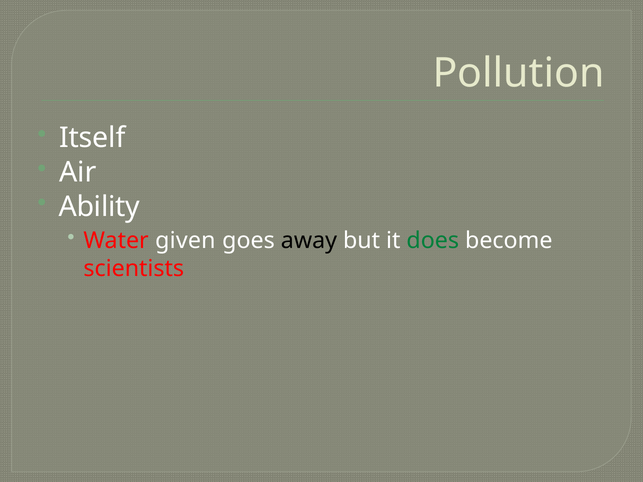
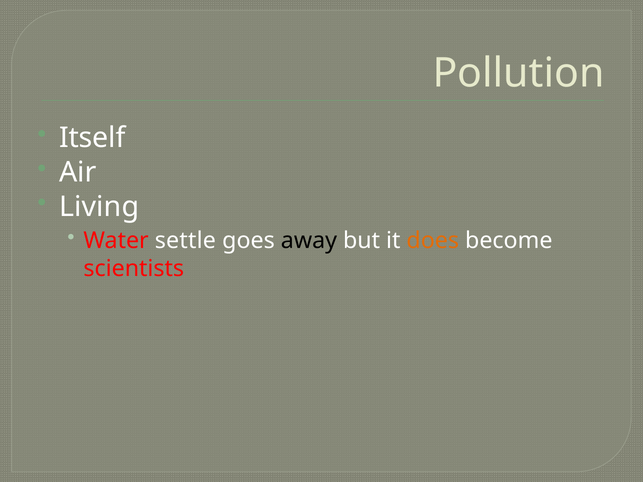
Ability: Ability -> Living
given: given -> settle
does colour: green -> orange
